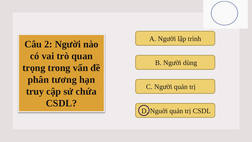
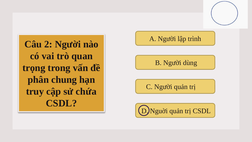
tương: tương -> chung
